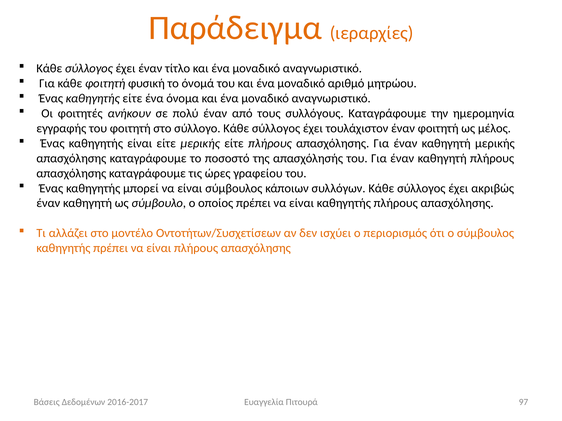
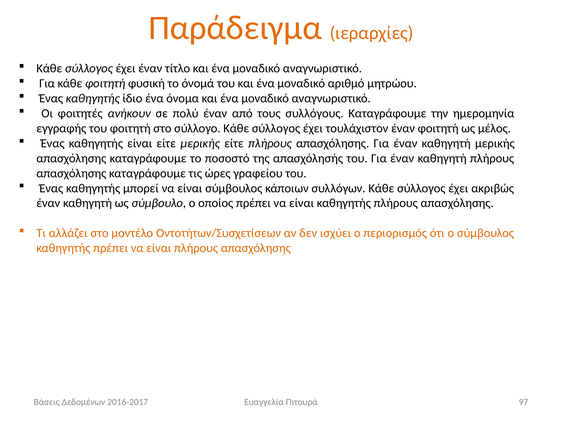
καθηγητής είτε: είτε -> ίδιο
